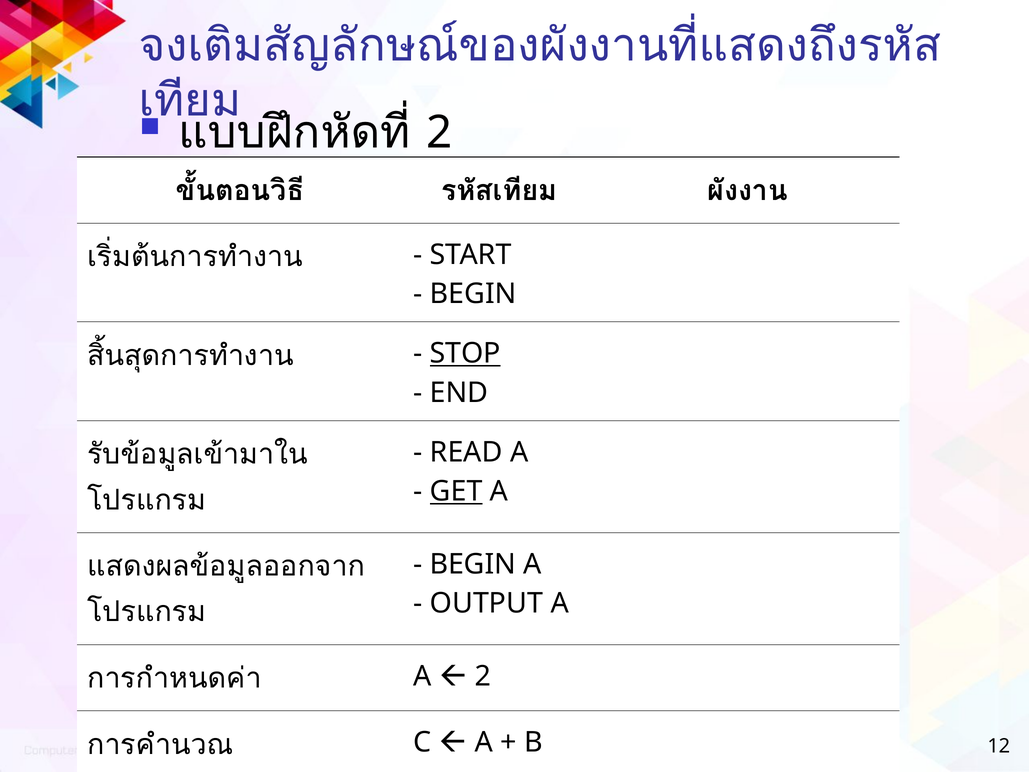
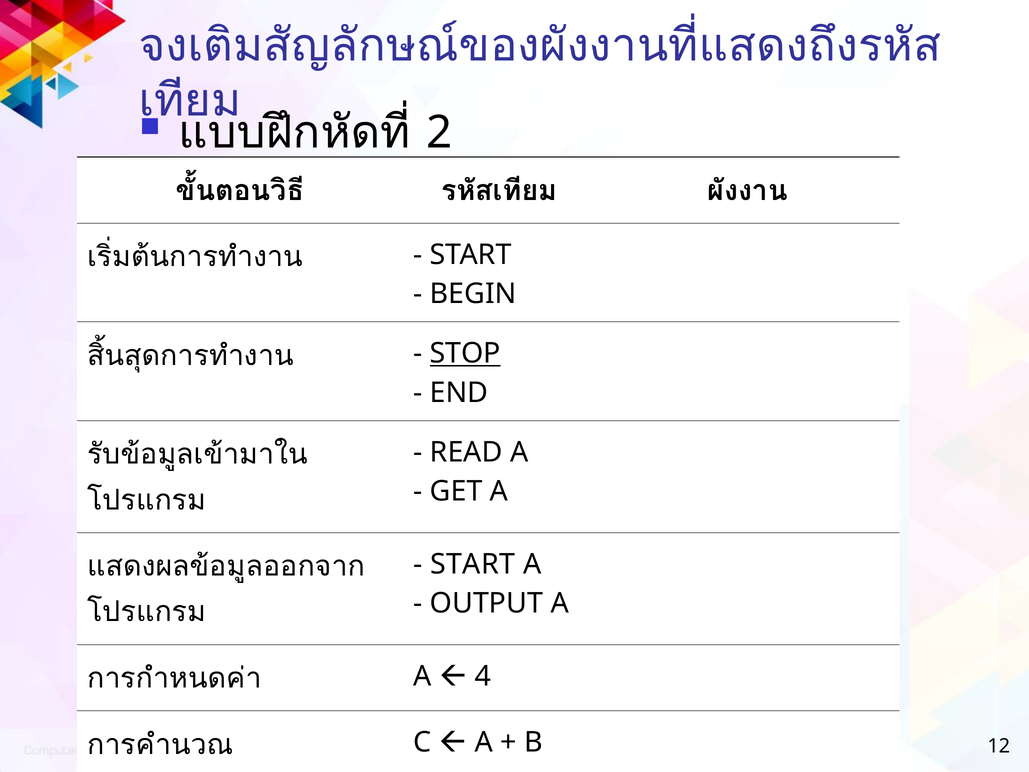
GET underline: present -> none
BEGIN at (473, 564): BEGIN -> START
2 at (483, 676): 2 -> 4
